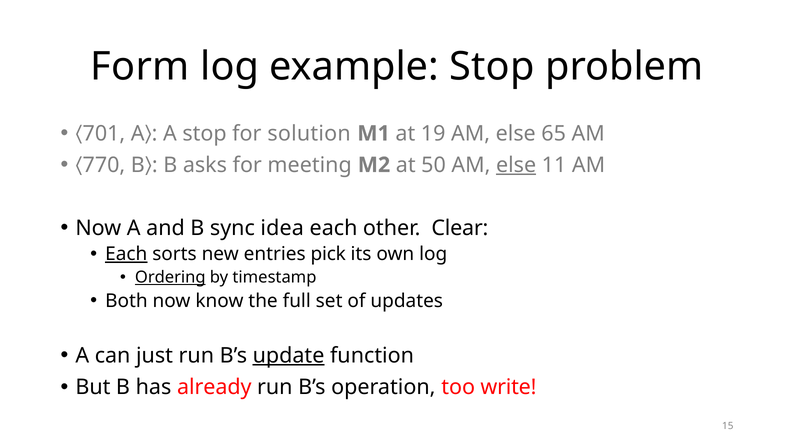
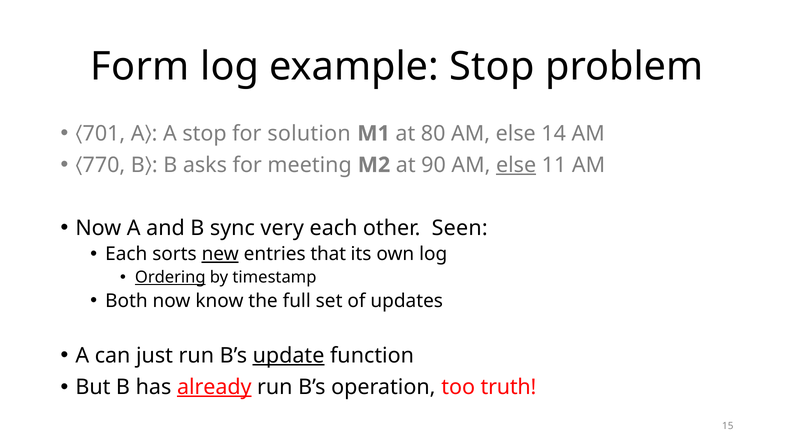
19: 19 -> 80
65: 65 -> 14
50: 50 -> 90
idea: idea -> very
Clear: Clear -> Seen
Each at (126, 254) underline: present -> none
new underline: none -> present
pick: pick -> that
already underline: none -> present
write: write -> truth
